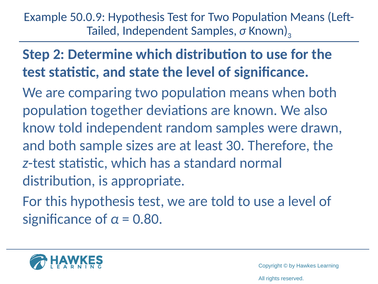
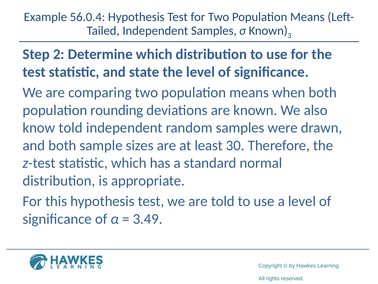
50.0.9: 50.0.9 -> 56.0.4
together: together -> rounding
0.80: 0.80 -> 3.49
